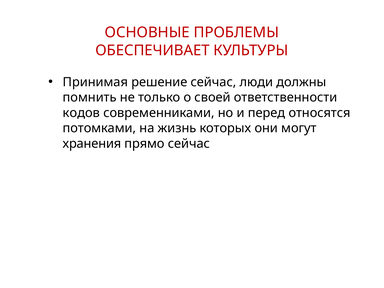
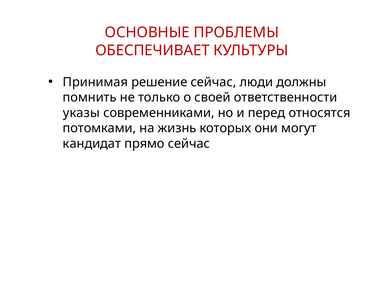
кодов: кодов -> указы
хранения: хранения -> кандидат
